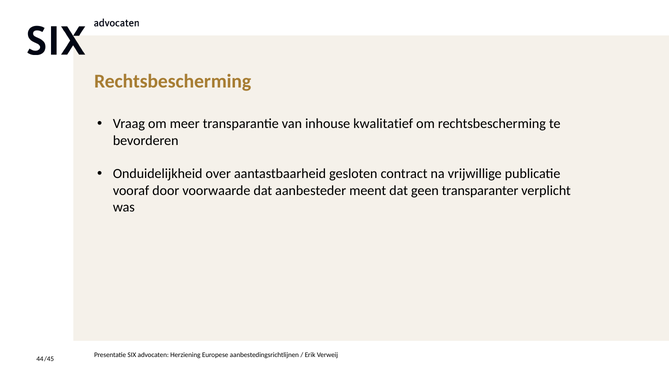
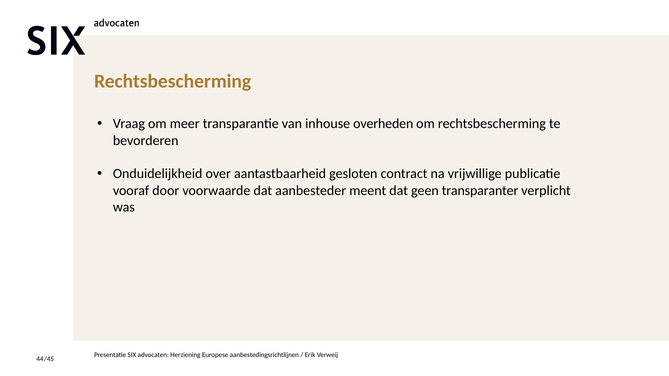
kwalitatief: kwalitatief -> overheden
